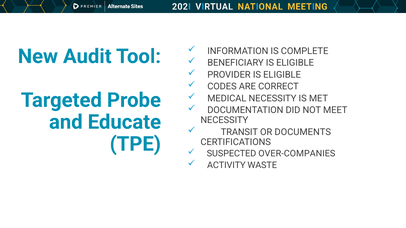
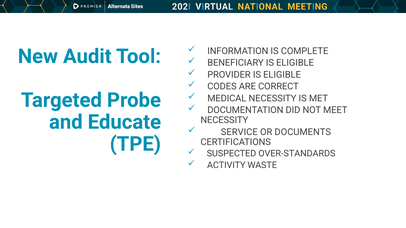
TRANSIT: TRANSIT -> SERVICE
OVER-COMPANIES: OVER-COMPANIES -> OVER-STANDARDS
